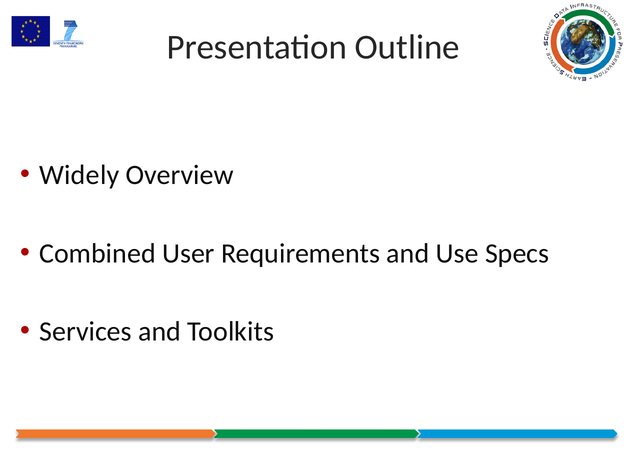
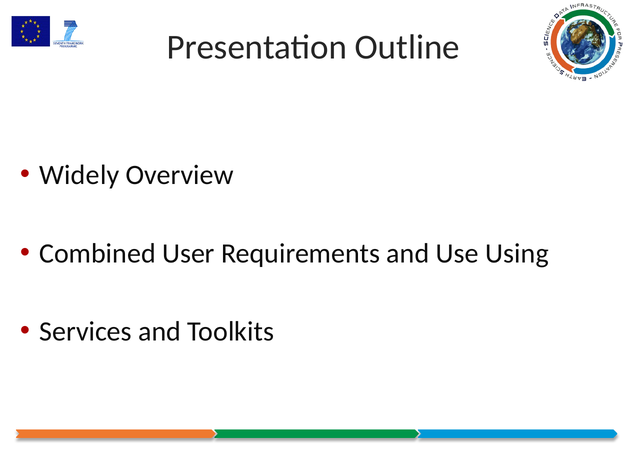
Specs: Specs -> Using
